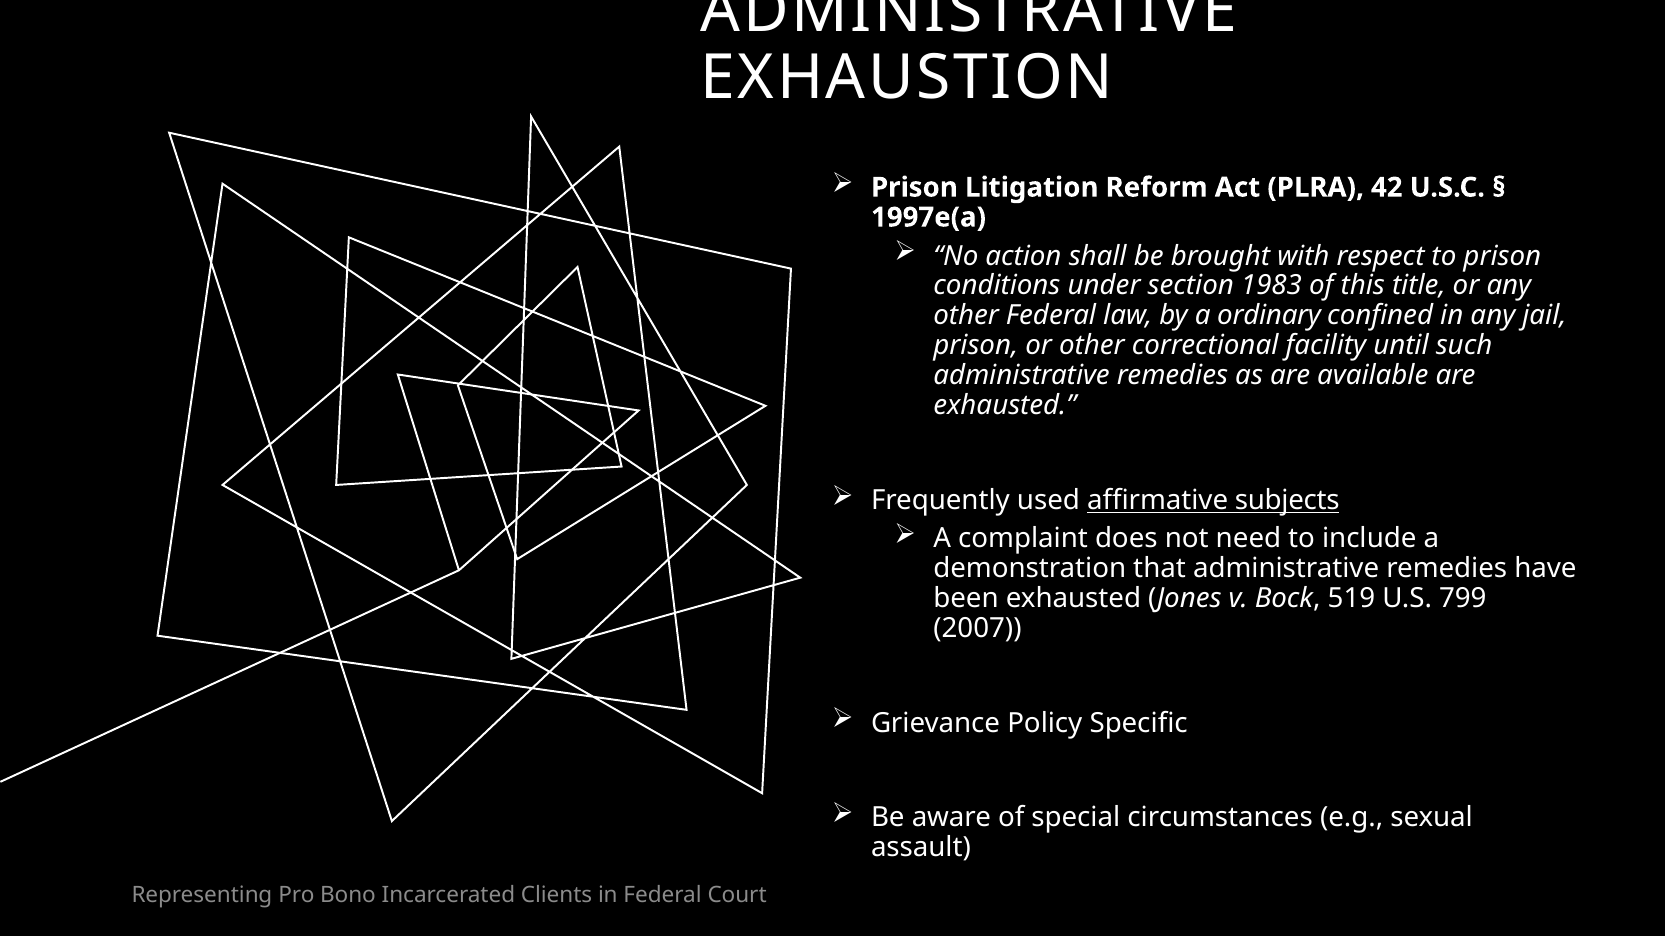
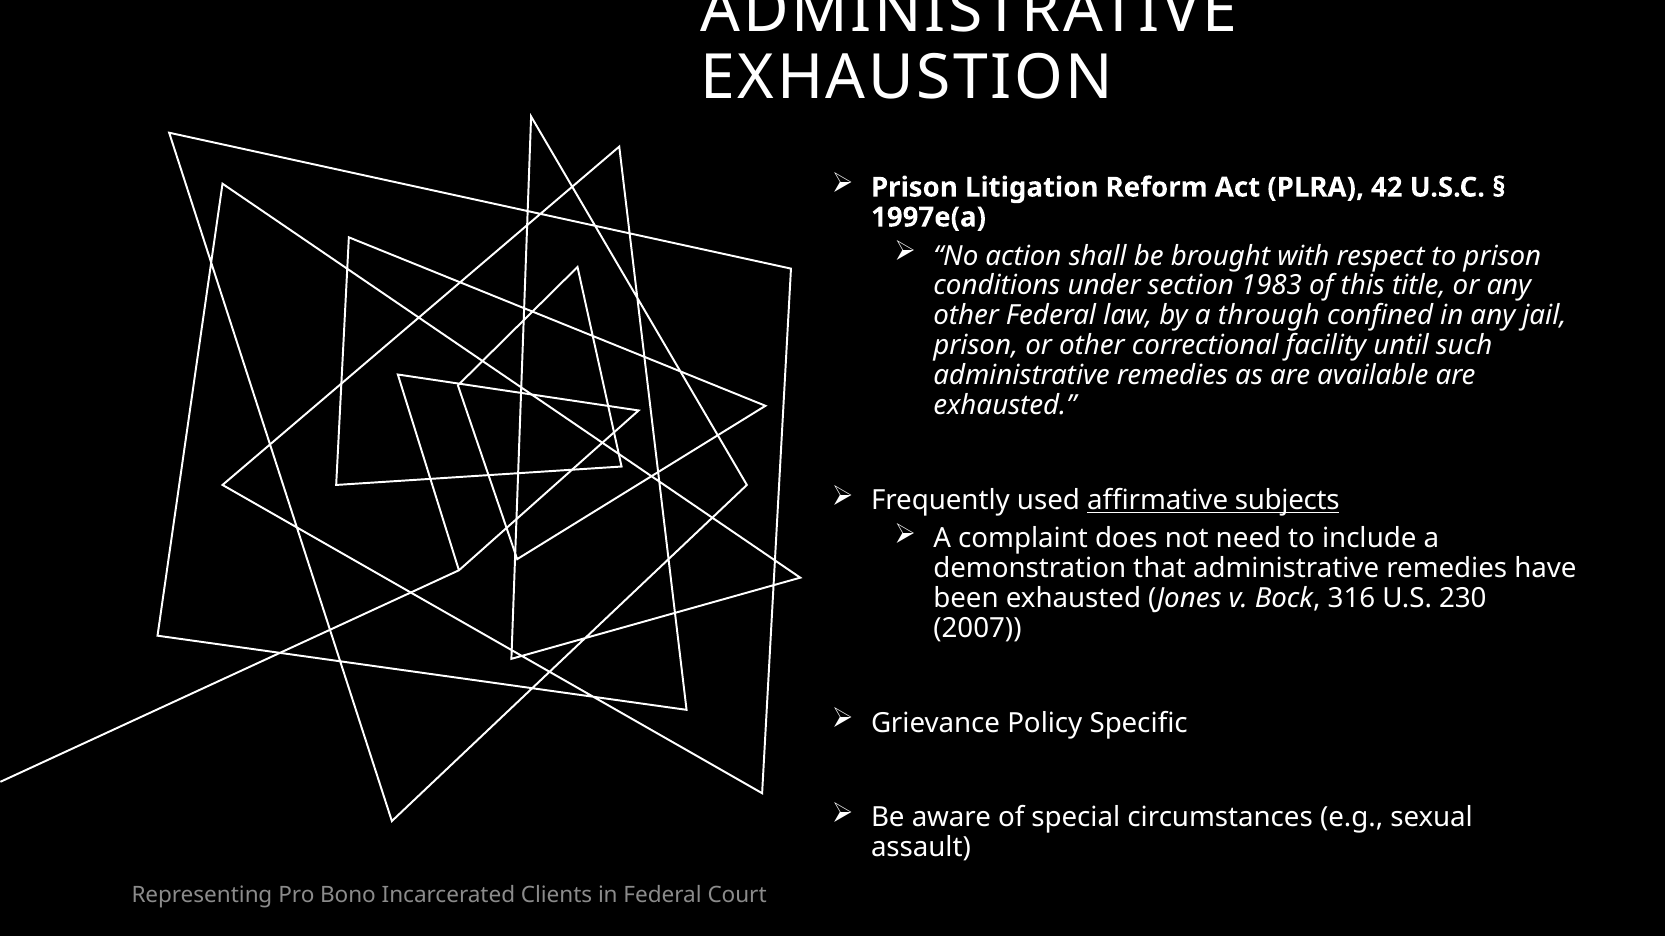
ordinary: ordinary -> through
519: 519 -> 316
799: 799 -> 230
